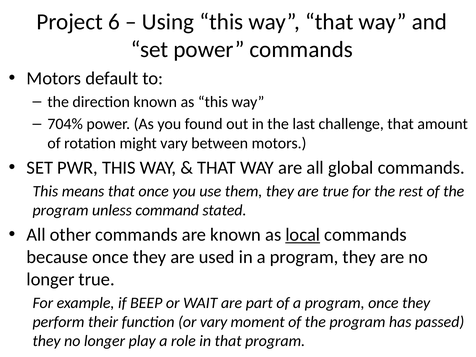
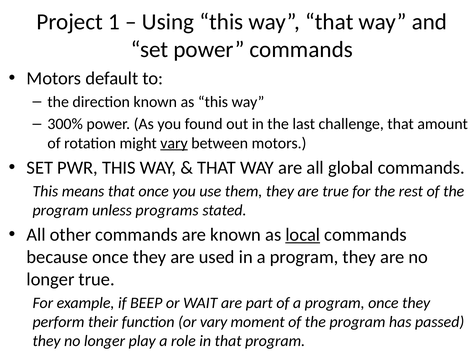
6: 6 -> 1
704%: 704% -> 300%
vary at (174, 143) underline: none -> present
command: command -> programs
